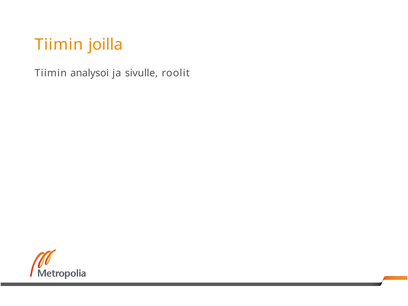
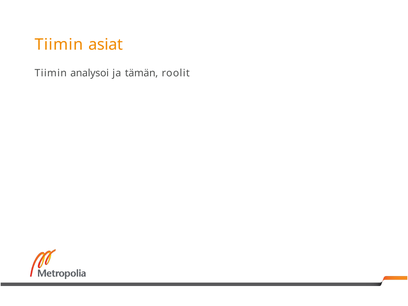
joilla: joilla -> asiat
sivulle: sivulle -> tämän
